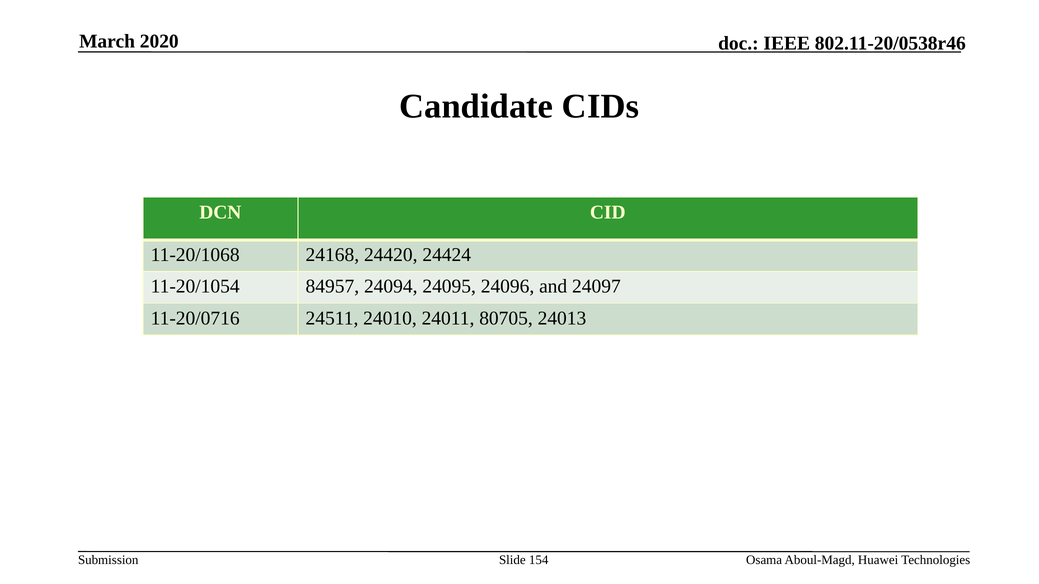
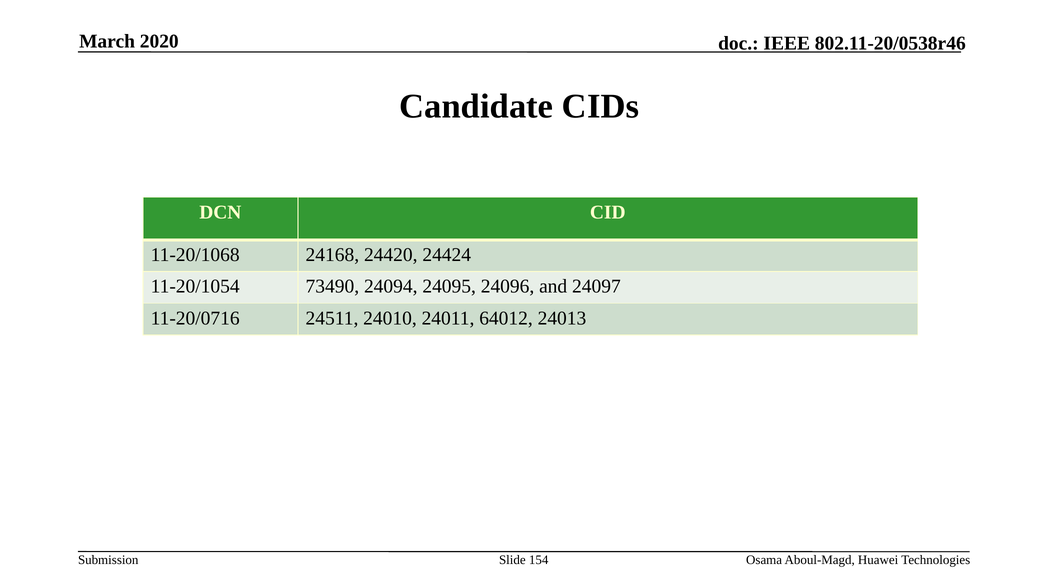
84957: 84957 -> 73490
80705: 80705 -> 64012
